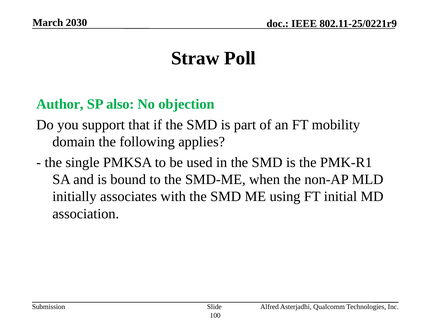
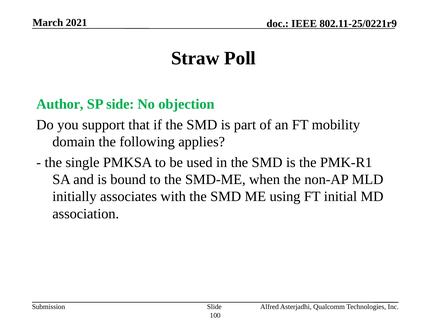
2030: 2030 -> 2021
also: also -> side
